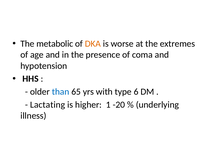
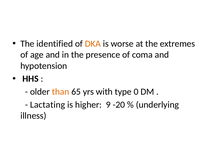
metabolic: metabolic -> identified
than colour: blue -> orange
6: 6 -> 0
1: 1 -> 9
